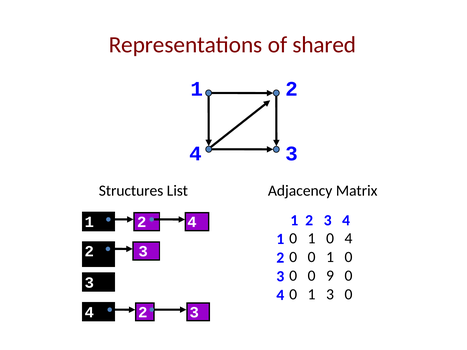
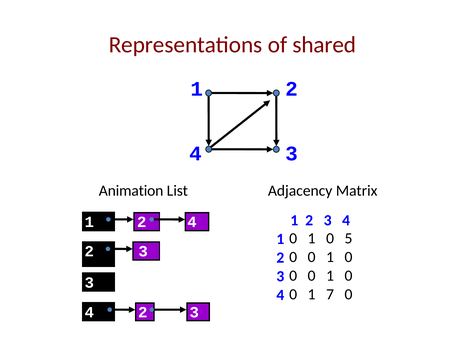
Structures: Structures -> Animation
0 4: 4 -> 5
9 at (330, 276): 9 -> 1
1 3: 3 -> 7
